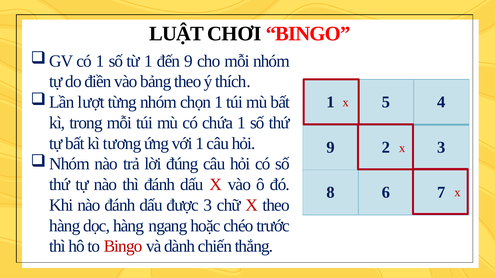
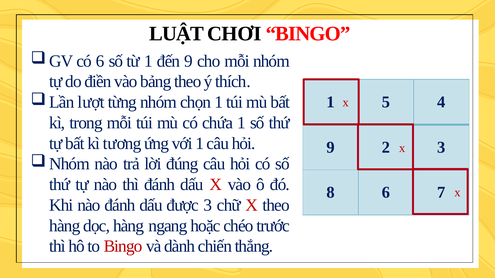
có 1: 1 -> 6
